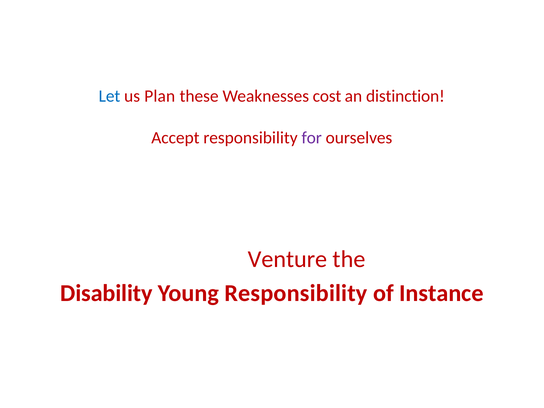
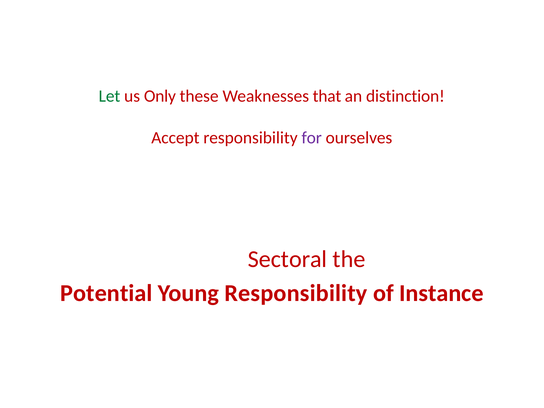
Let colour: blue -> green
Plan: Plan -> Only
cost: cost -> that
Venture: Venture -> Sectoral
Disability: Disability -> Potential
